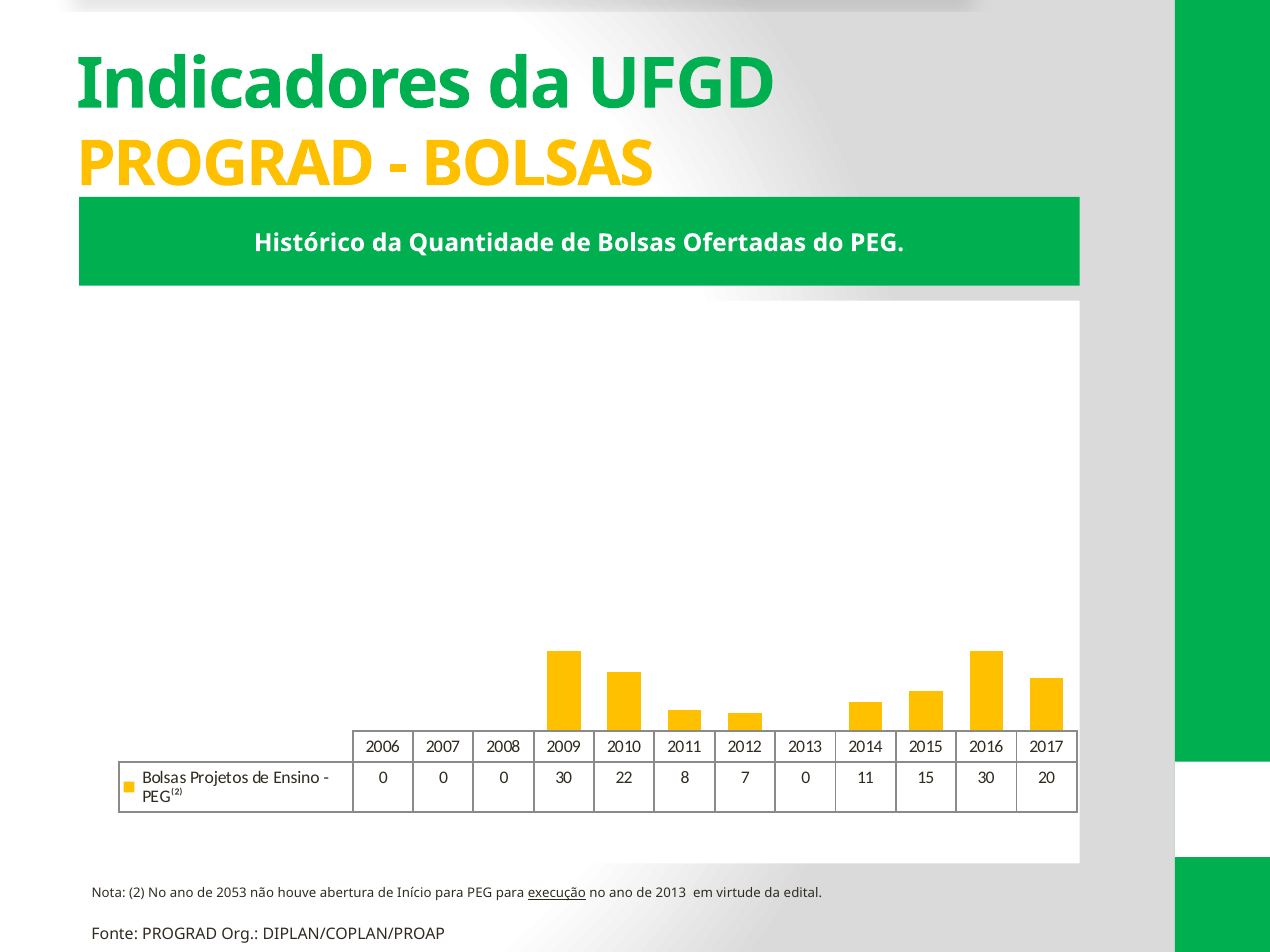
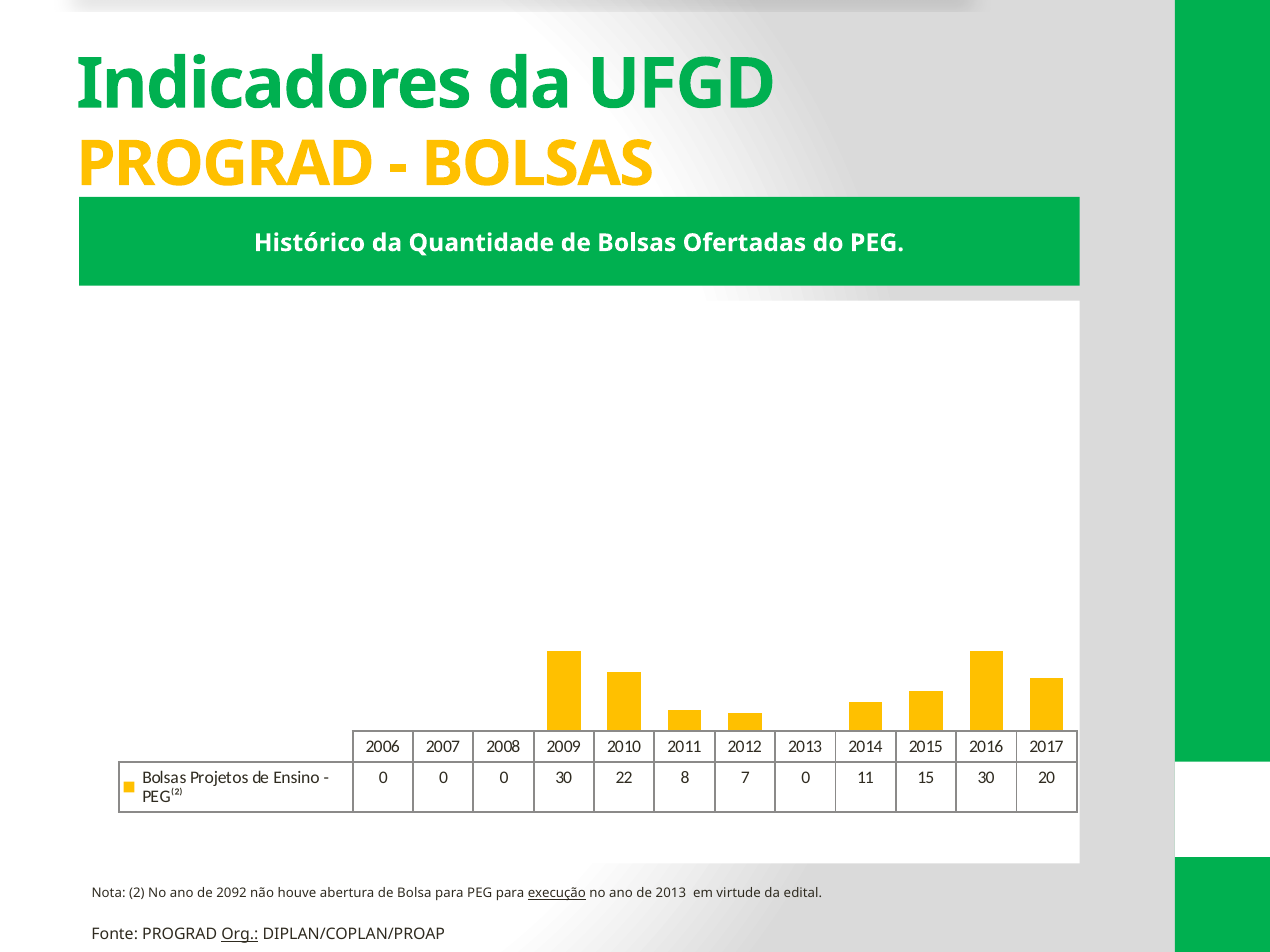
2053: 2053 -> 2092
Início: Início -> Bolsa
Org underline: none -> present
